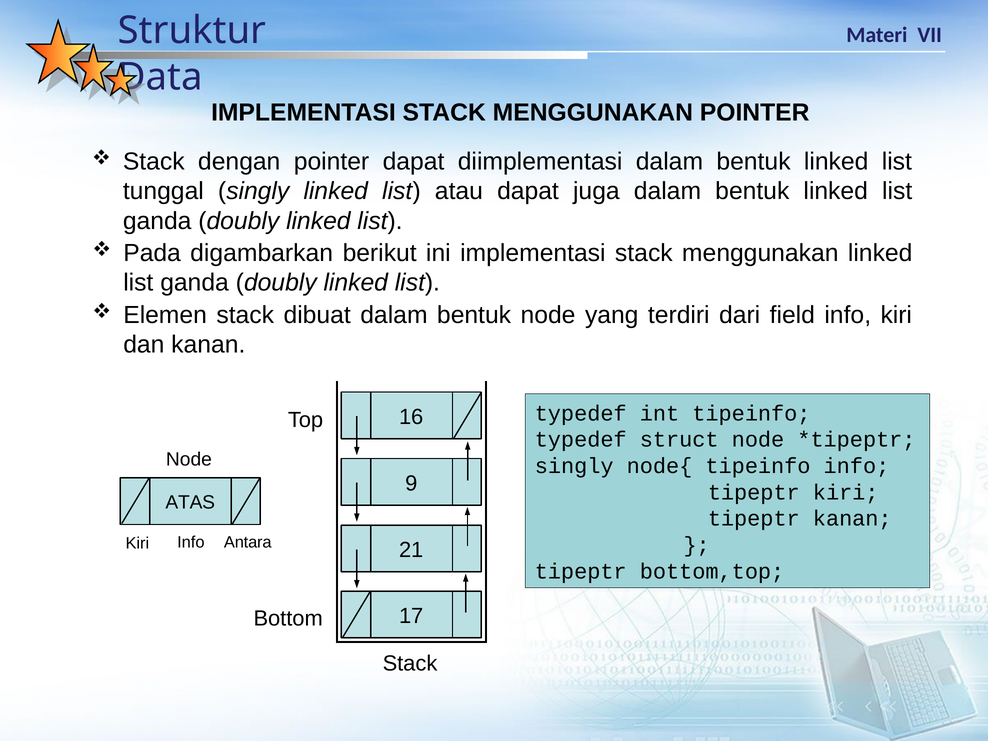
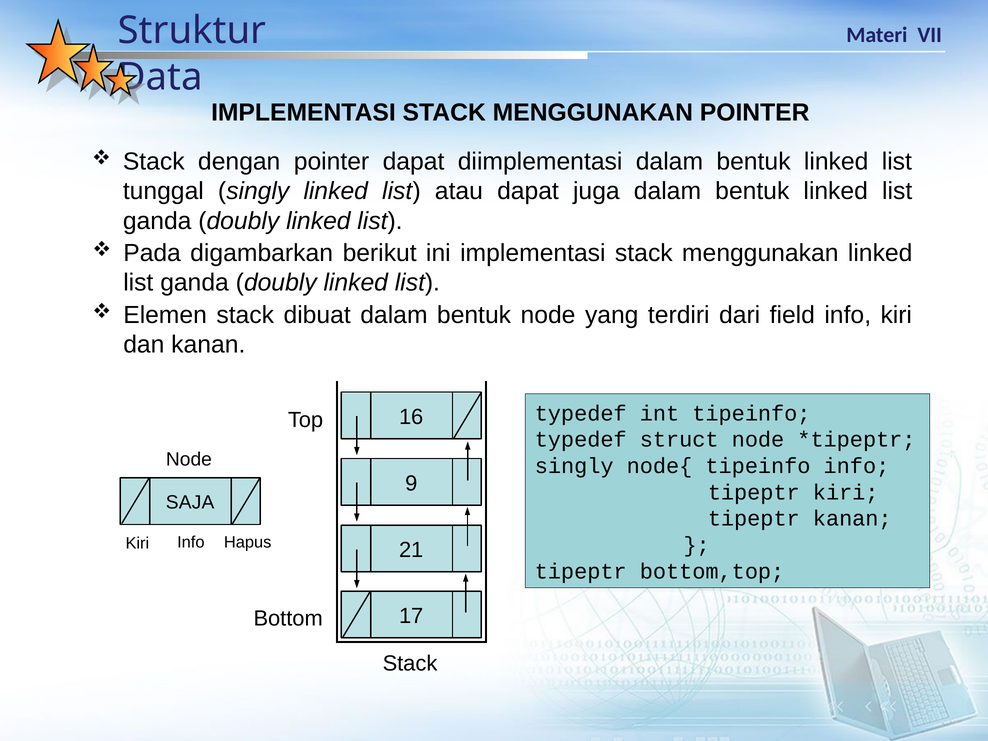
ATAS: ATAS -> SAJA
Antara: Antara -> Hapus
